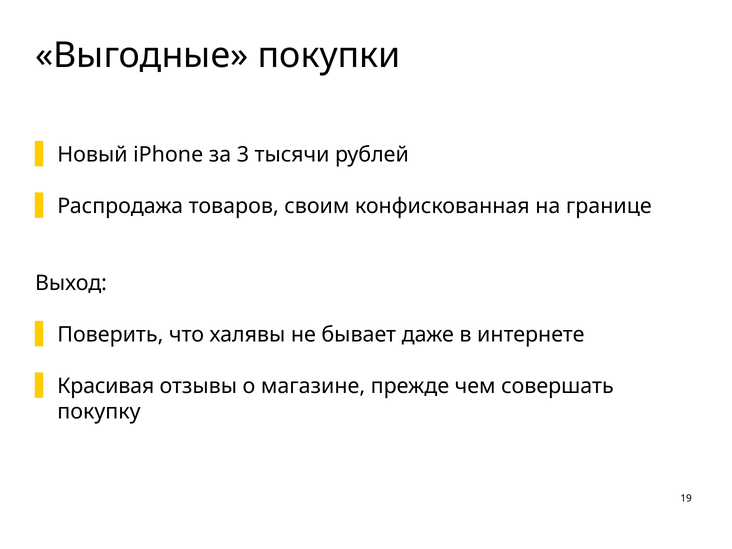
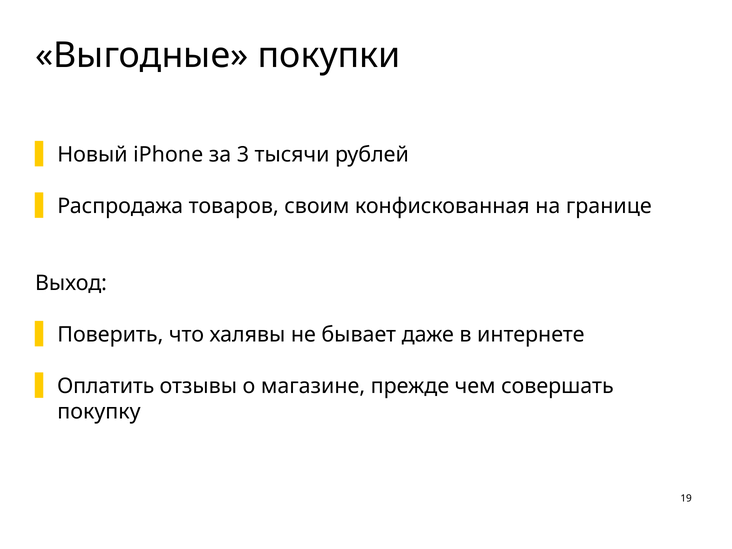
Красивая: Красивая -> Оплатить
